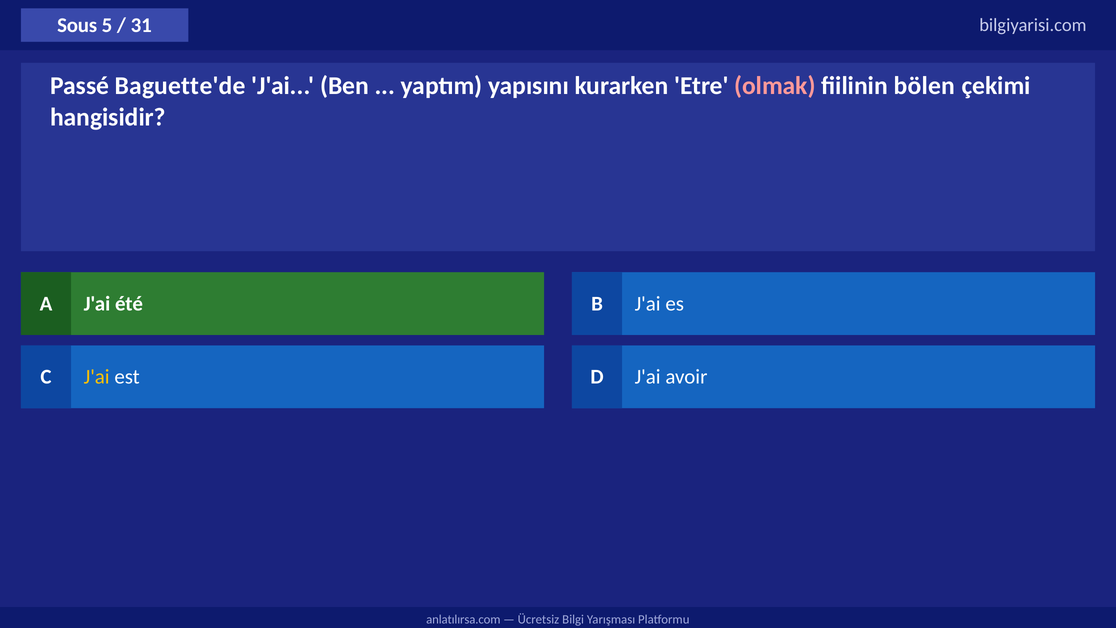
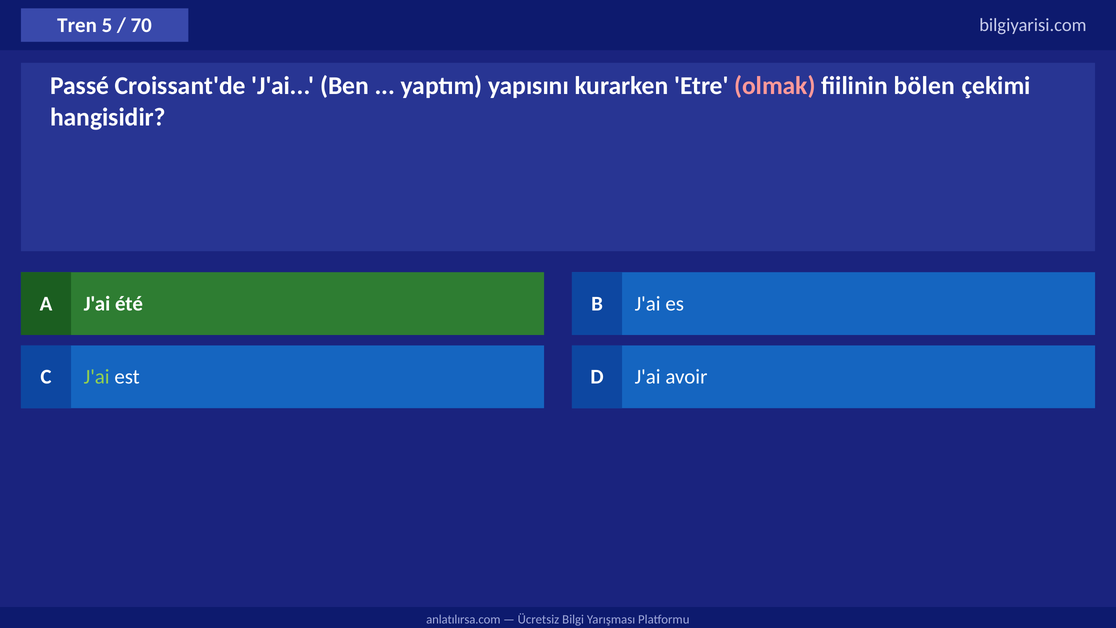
Sous: Sous -> Tren
31: 31 -> 70
Baguette'de: Baguette'de -> Croissant'de
J'ai at (97, 377) colour: yellow -> light green
